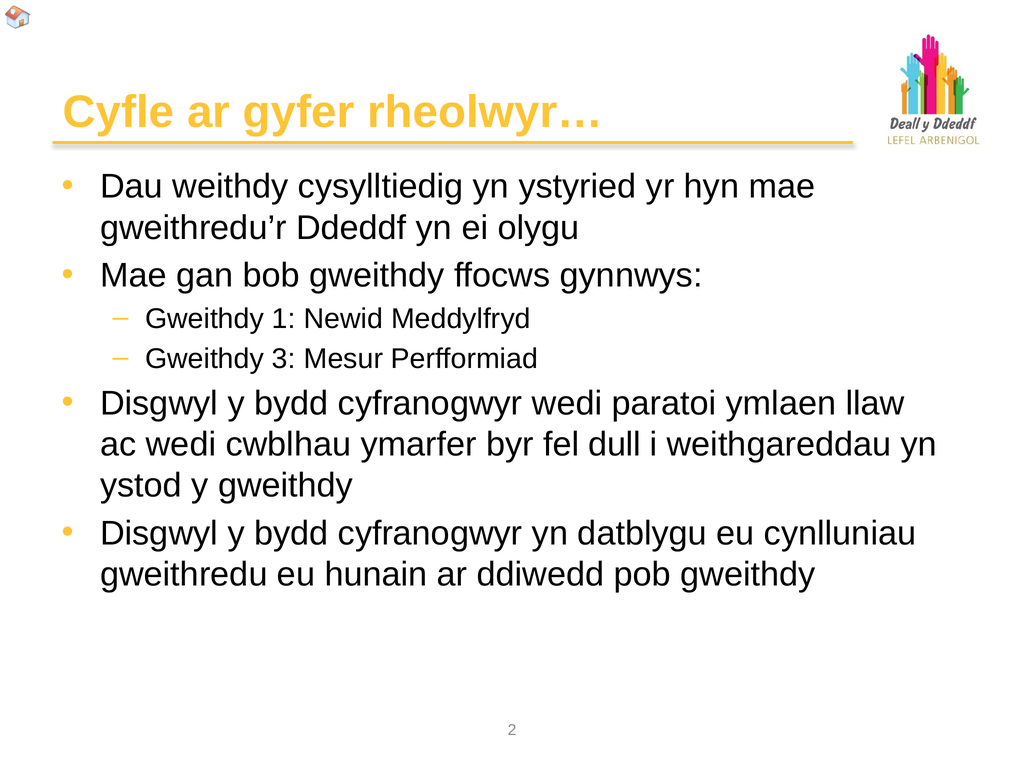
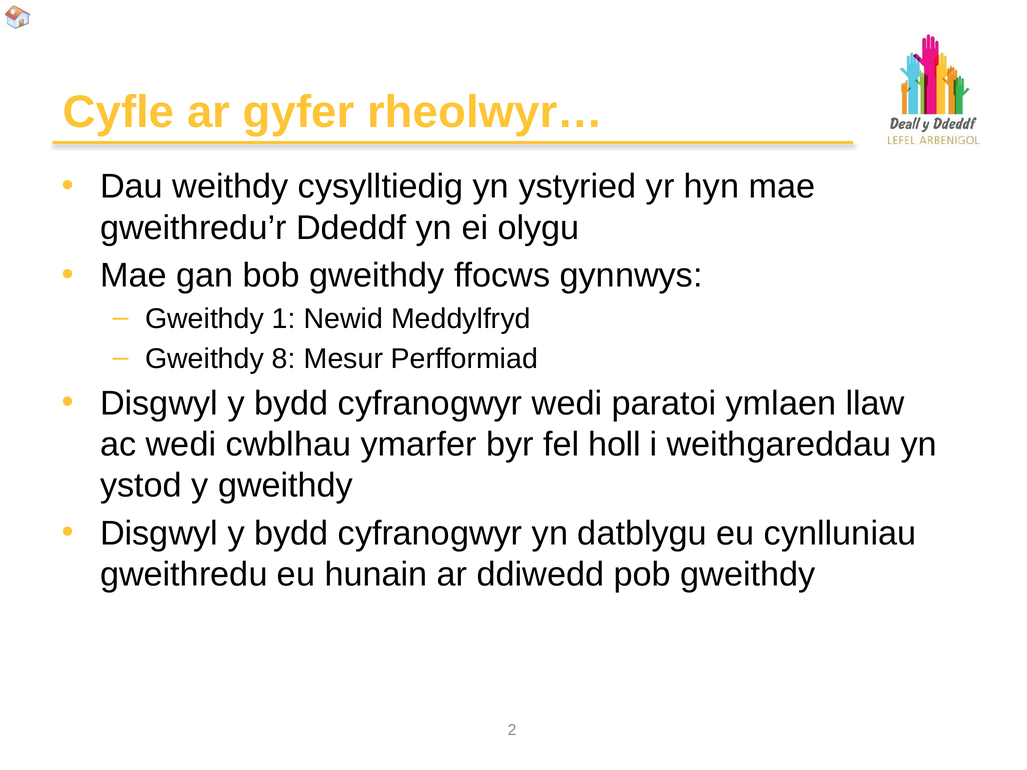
3: 3 -> 8
dull: dull -> holl
